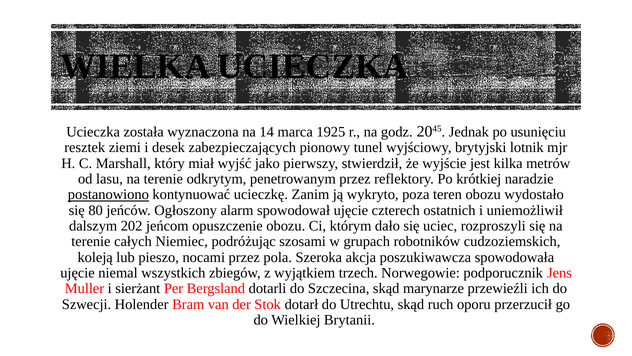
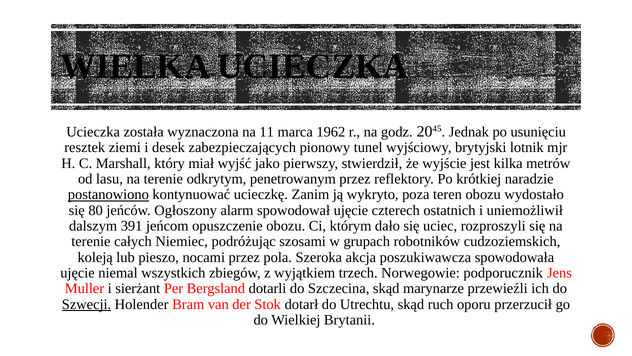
14: 14 -> 11
1925: 1925 -> 1962
202: 202 -> 391
Szwecji underline: none -> present
